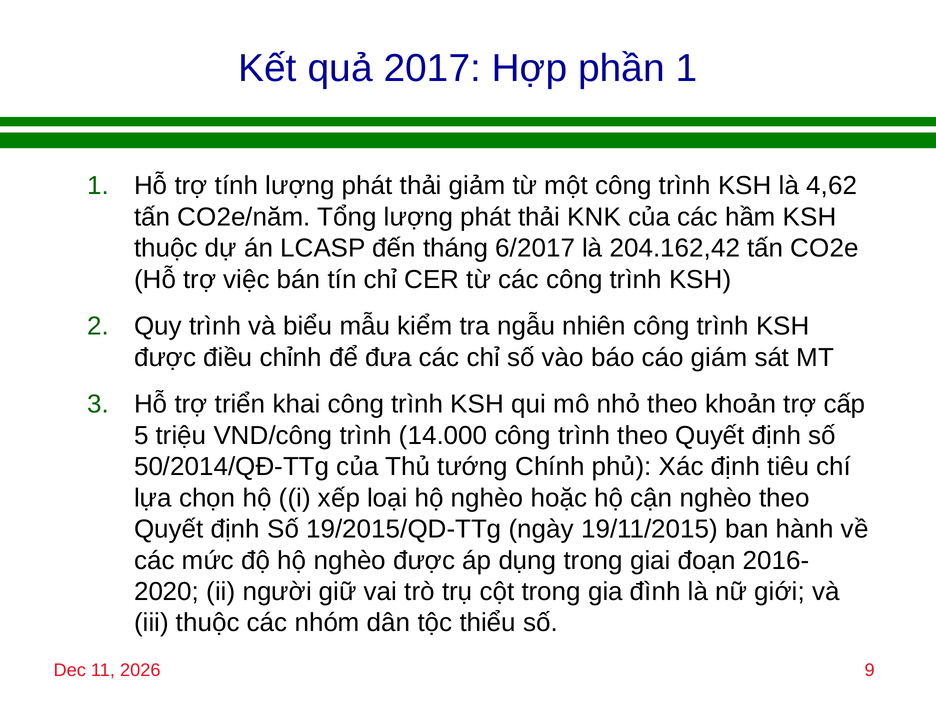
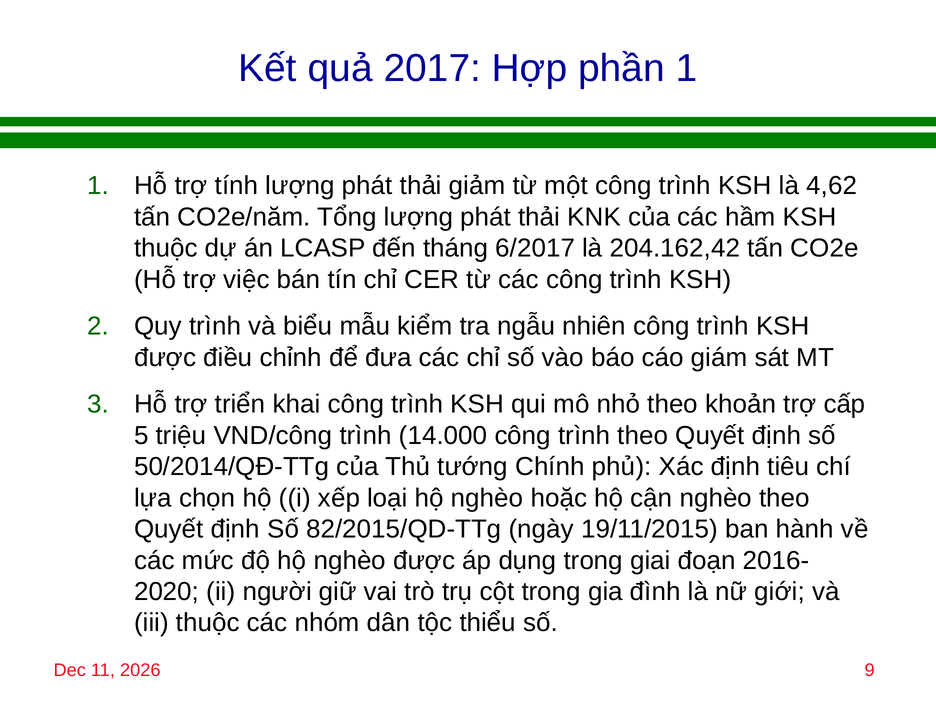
19/2015/QD-TTg: 19/2015/QD-TTg -> 82/2015/QD-TTg
